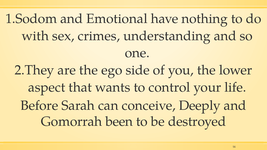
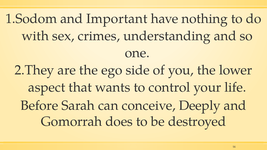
Emotional: Emotional -> Important
been: been -> does
